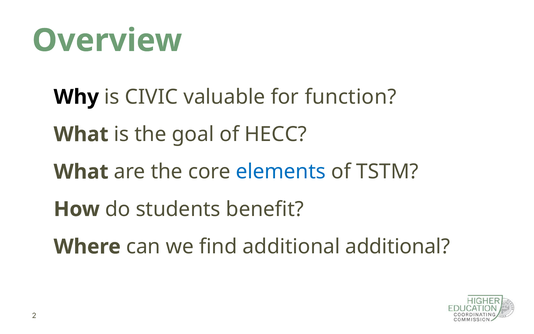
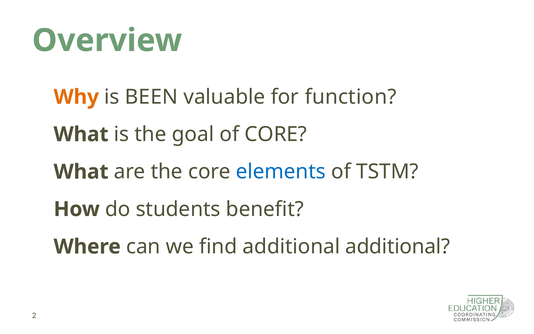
Why colour: black -> orange
CIVIC: CIVIC -> BEEN
of HECC: HECC -> CORE
